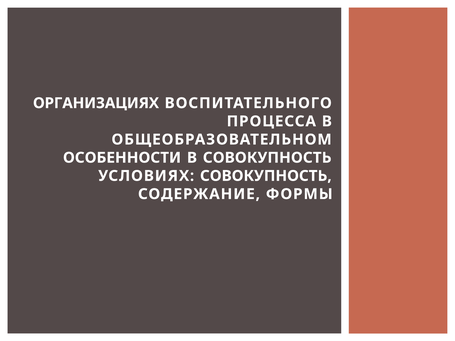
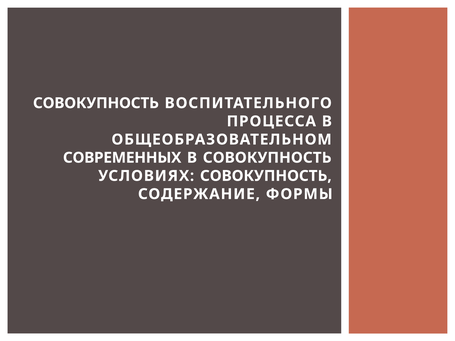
ОРГАНИЗАЦИЯХ at (96, 103): ОРГАНИЗАЦИЯХ -> СОВОКУПНОСТЬ
ОСОБЕННОСТИ: ОСОБЕННОСТИ -> СОВРЕМЕННЫХ
